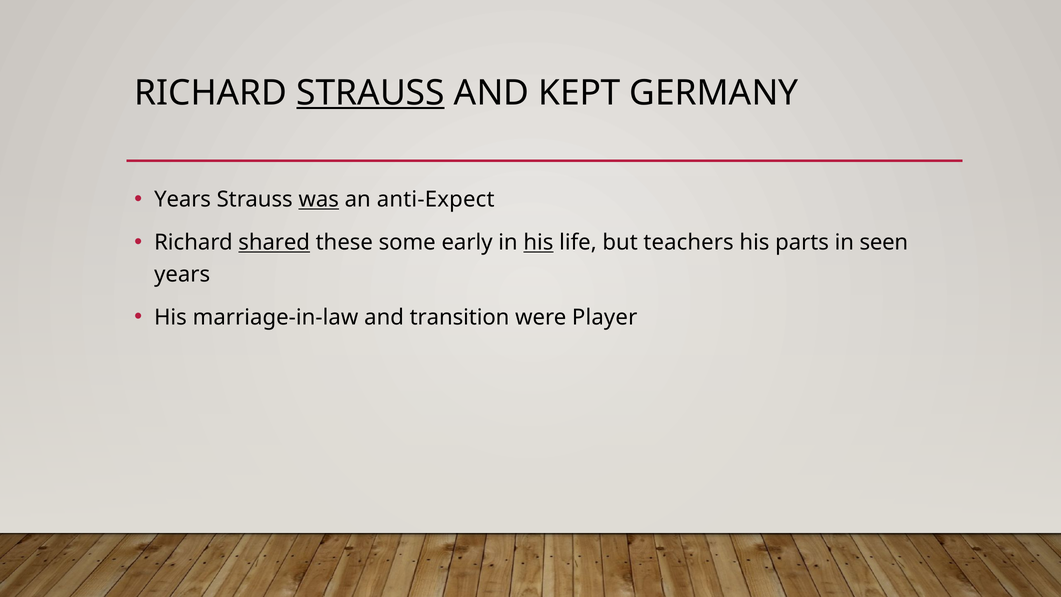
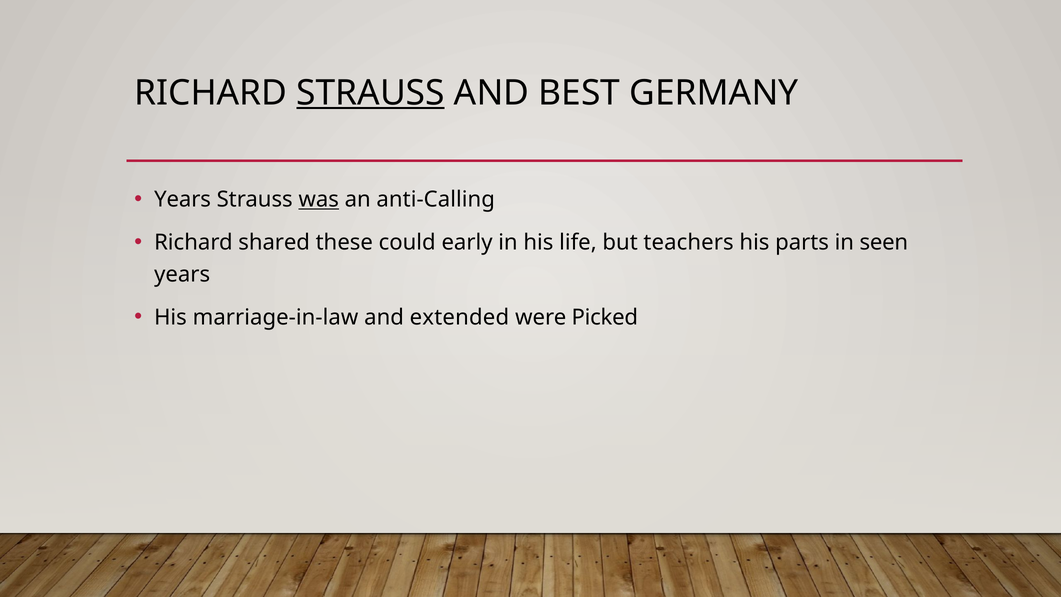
KEPT: KEPT -> BEST
anti-Expect: anti-Expect -> anti-Calling
shared underline: present -> none
some: some -> could
his at (538, 242) underline: present -> none
transition: transition -> extended
Player: Player -> Picked
